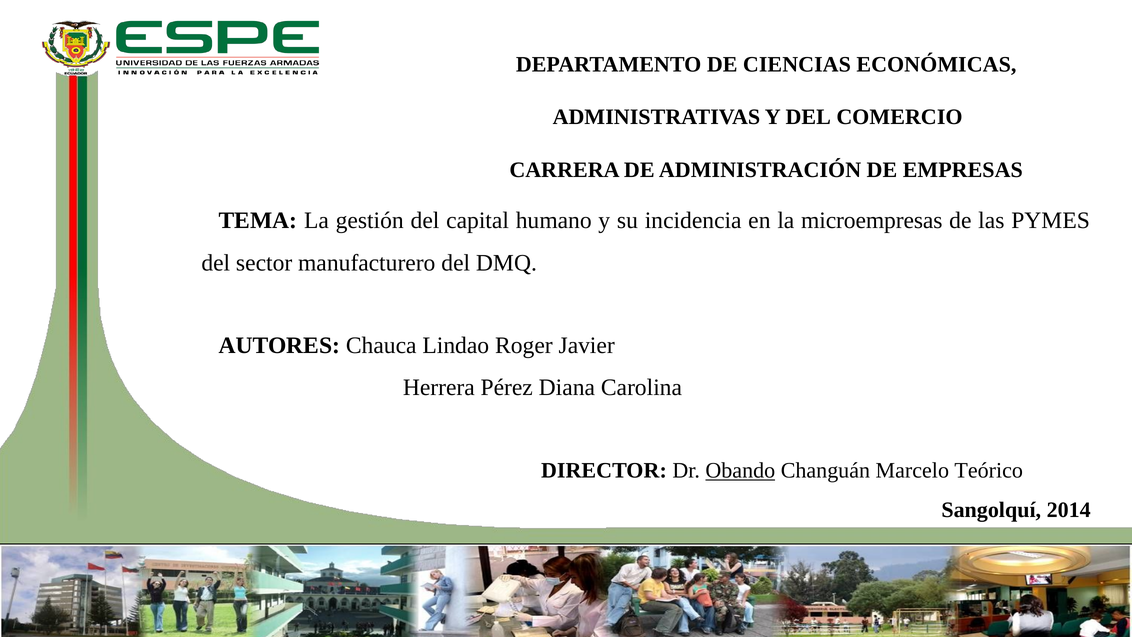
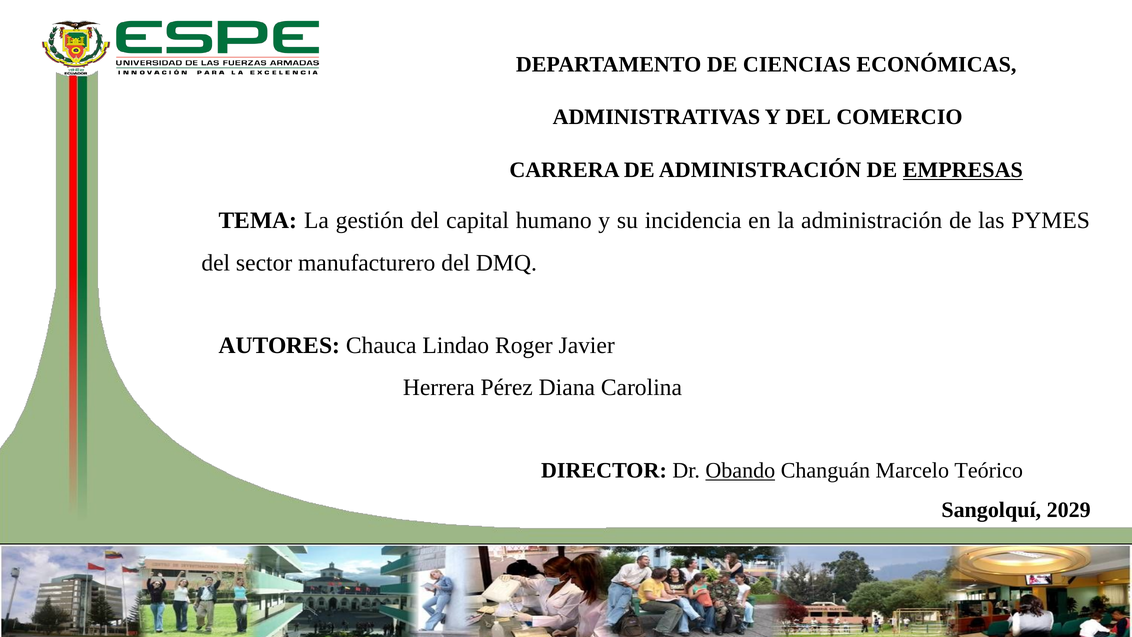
EMPRESAS underline: none -> present
la microempresas: microempresas -> administración
2014: 2014 -> 2029
